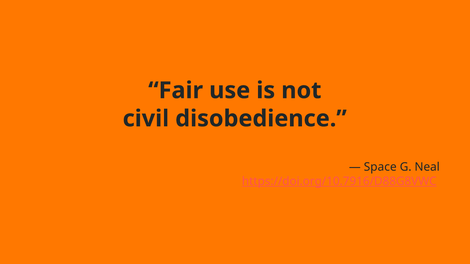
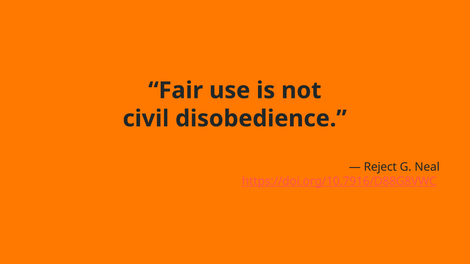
Space: Space -> Reject
